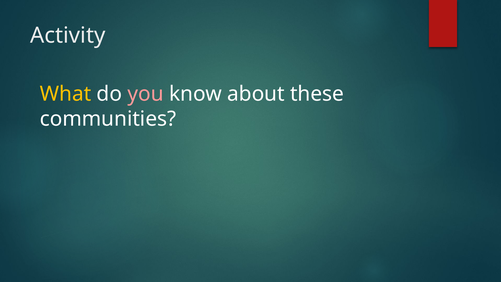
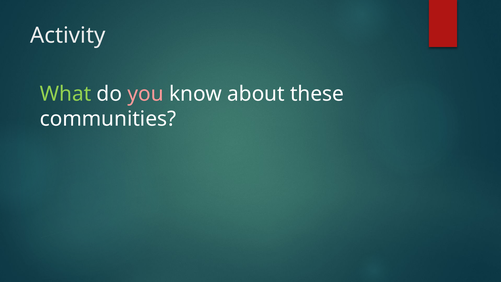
What colour: yellow -> light green
